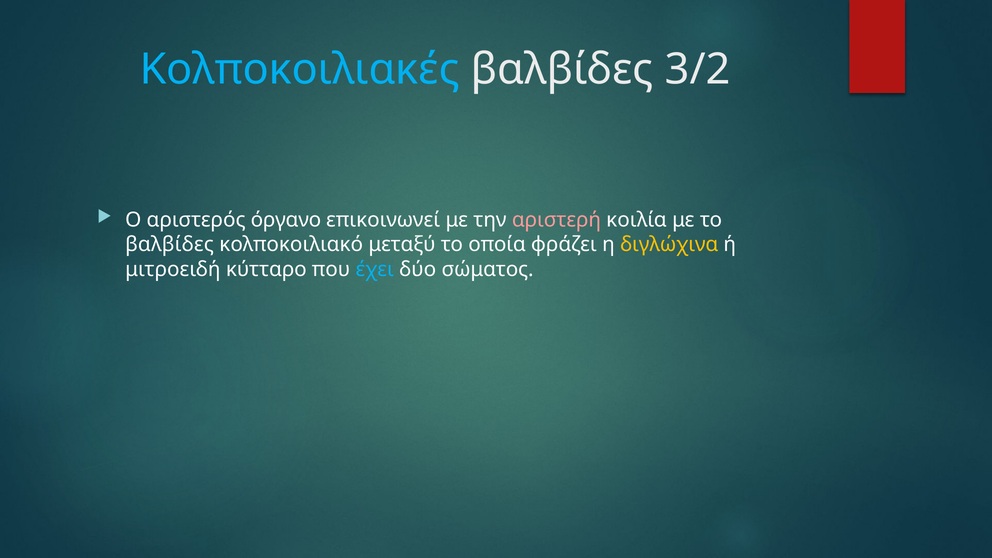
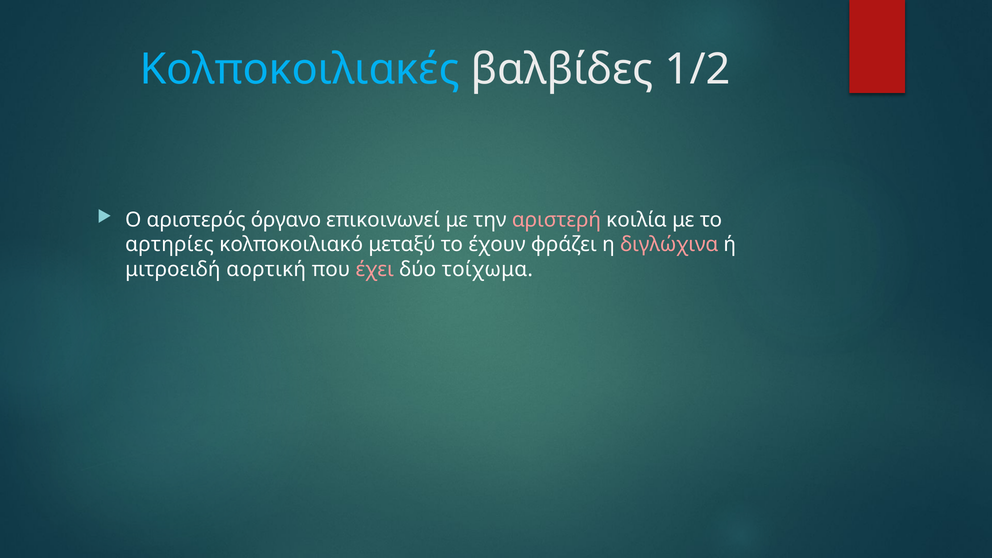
3/2: 3/2 -> 1/2
βαλβίδες at (170, 245): βαλβίδες -> αρτηρίες
οποία: οποία -> έχουν
διγλώχινα colour: yellow -> pink
κύτταρο: κύτταρο -> αορτική
έχει colour: light blue -> pink
σώματος: σώματος -> τοίχωμα
